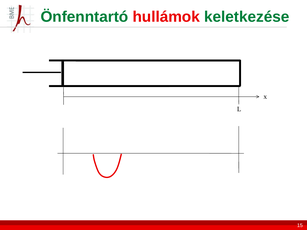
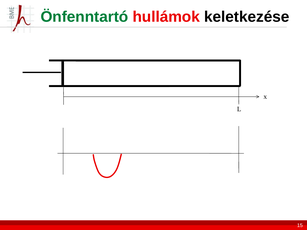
keletkezése colour: green -> black
